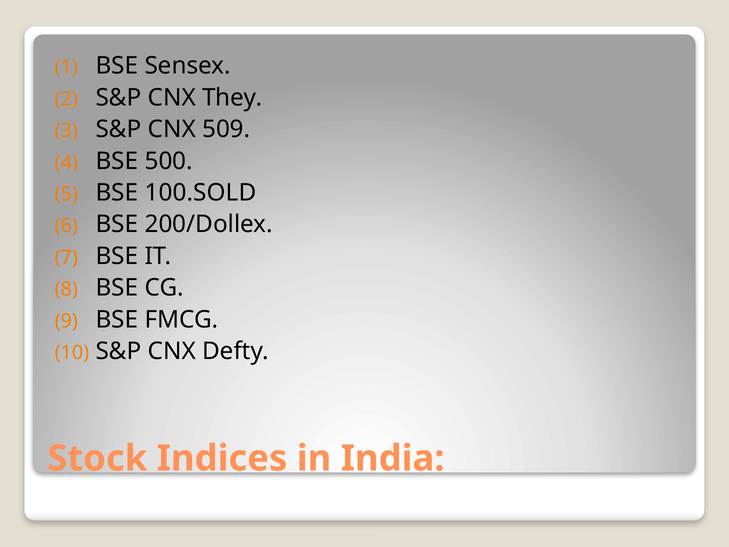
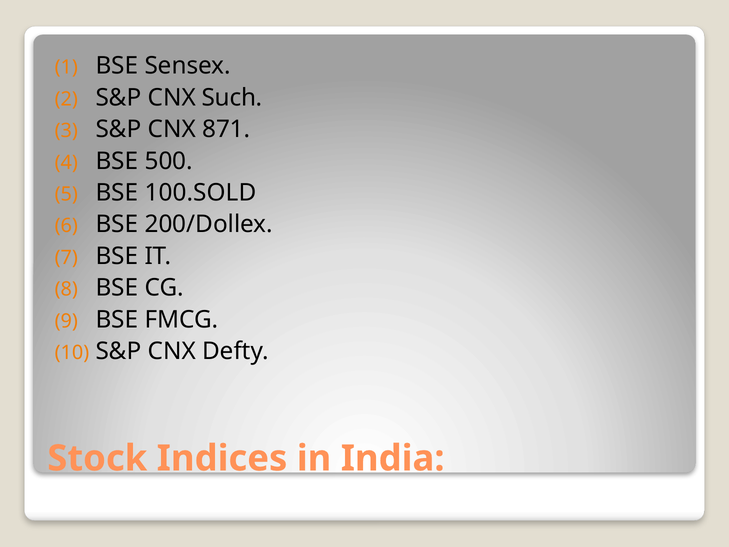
They: They -> Such
509: 509 -> 871
